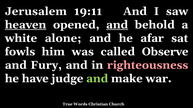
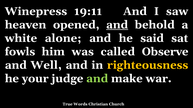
Jerusalem: Jerusalem -> Winepress
heaven underline: present -> none
afar: afar -> said
Fury: Fury -> Well
righteousness colour: pink -> yellow
have: have -> your
